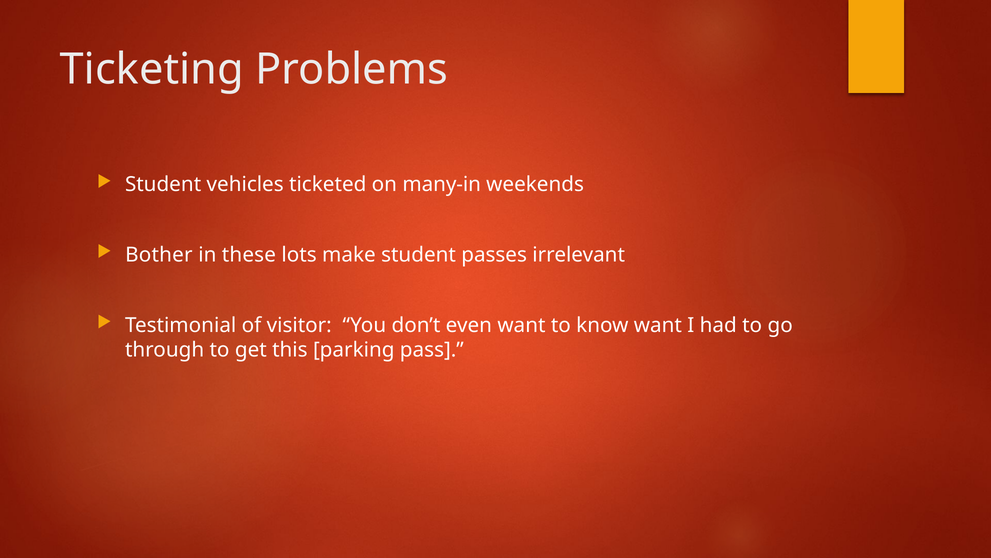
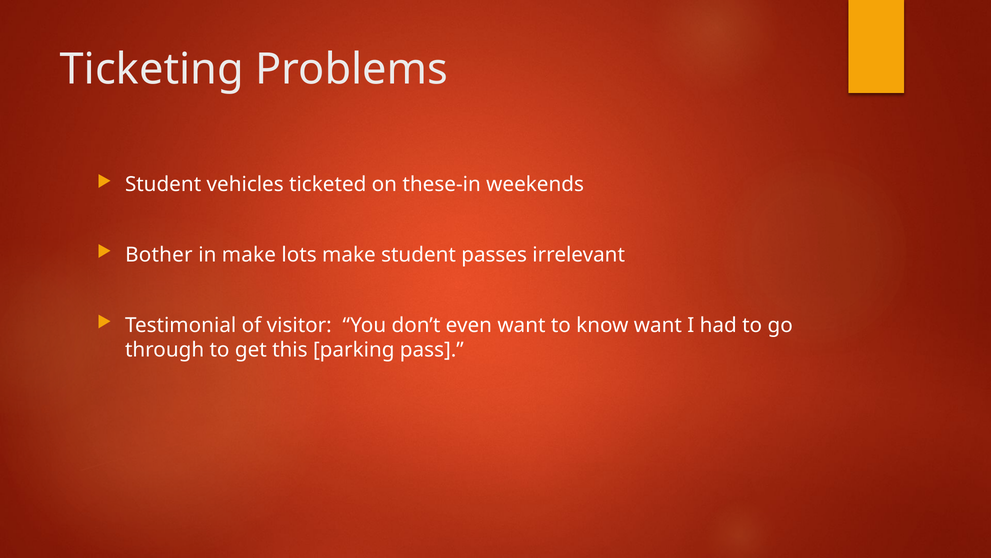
many-in: many-in -> these-in
in these: these -> make
